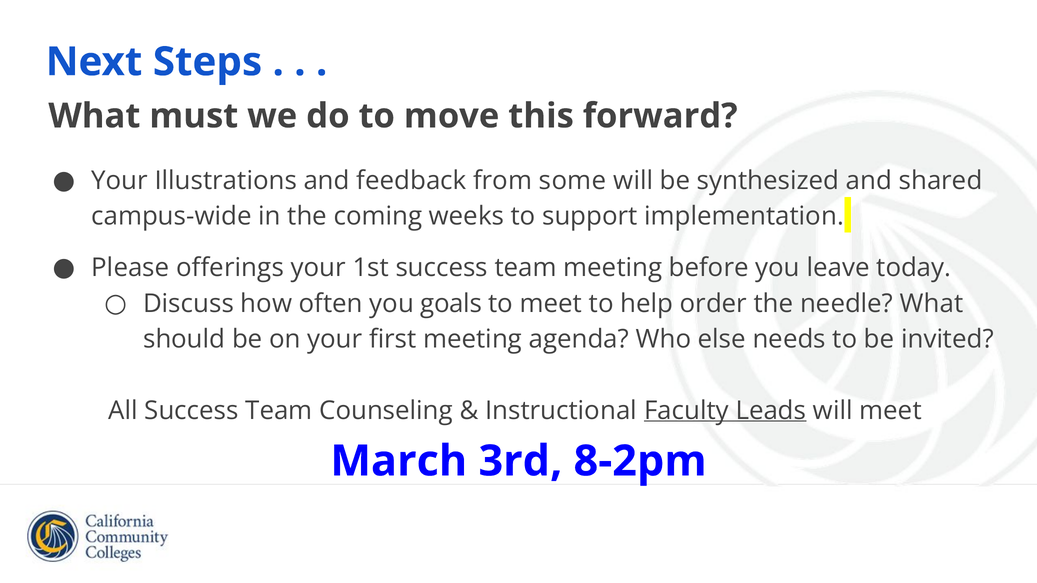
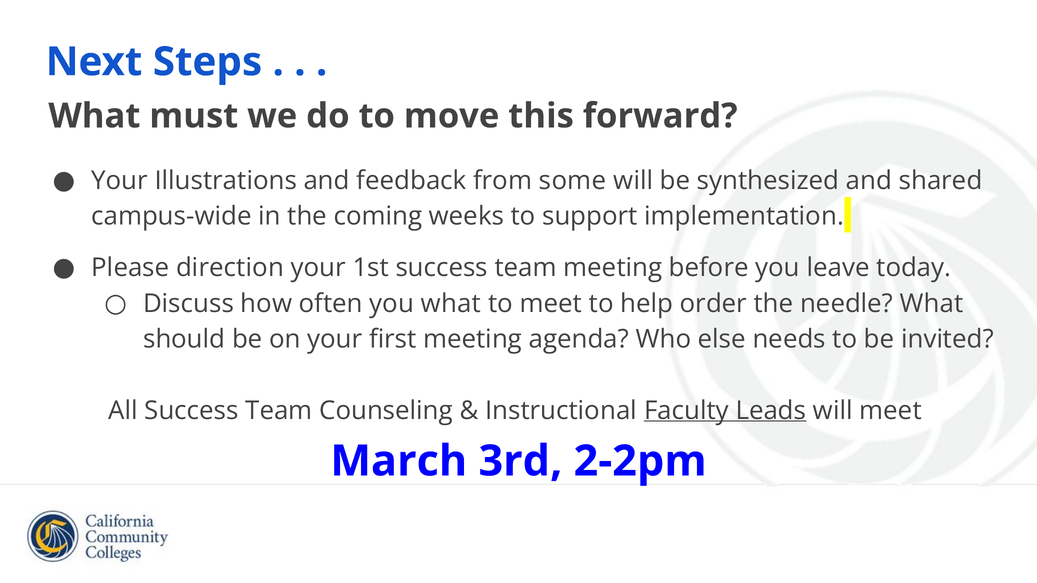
offerings: offerings -> direction
you goals: goals -> what
8-2pm: 8-2pm -> 2-2pm
